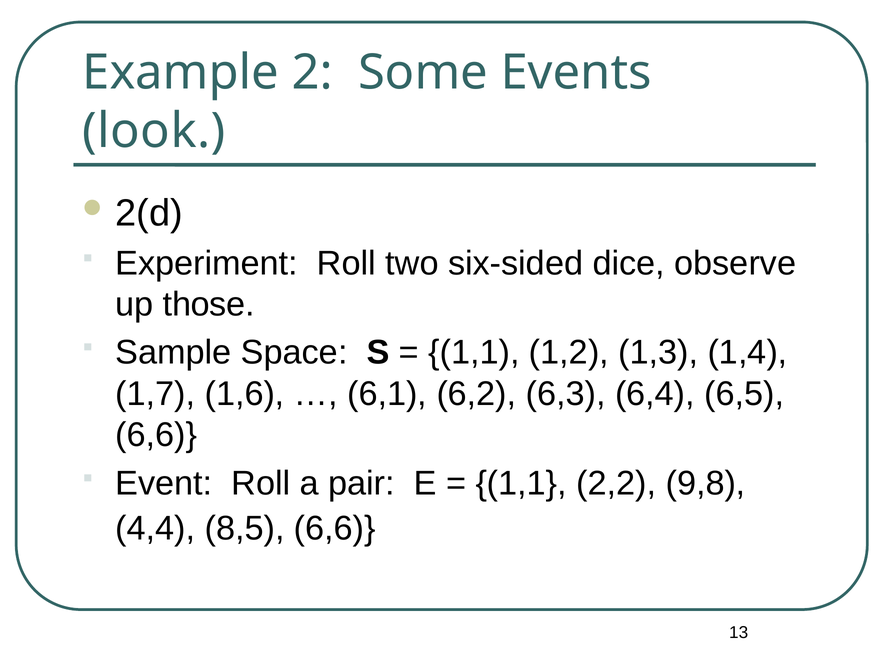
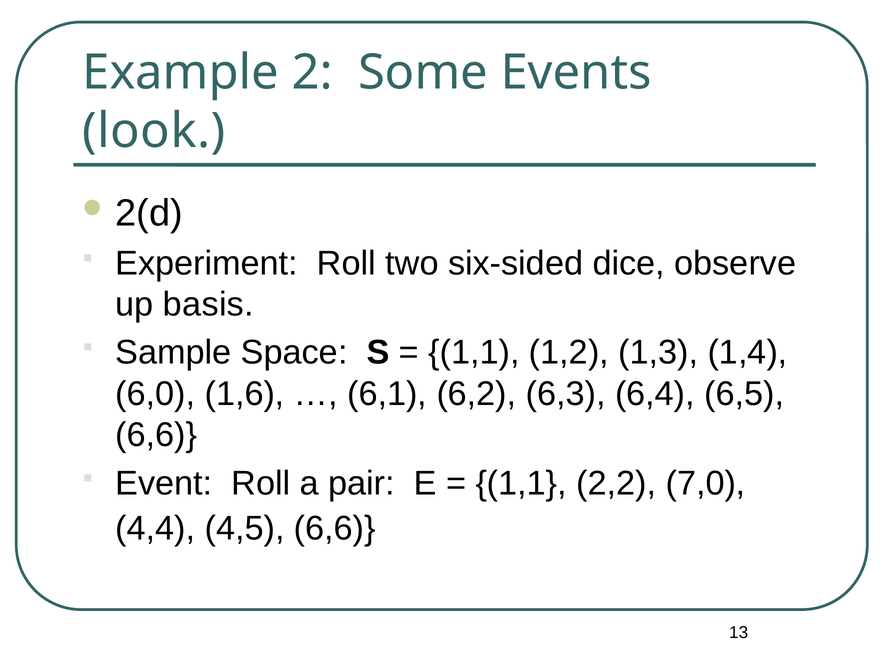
those: those -> basis
1,7: 1,7 -> 6,0
9,8: 9,8 -> 7,0
8,5: 8,5 -> 4,5
